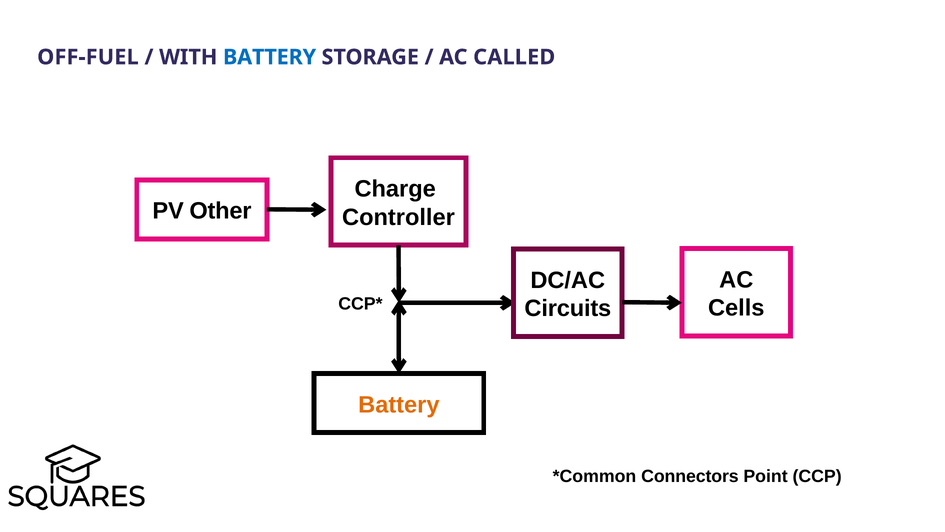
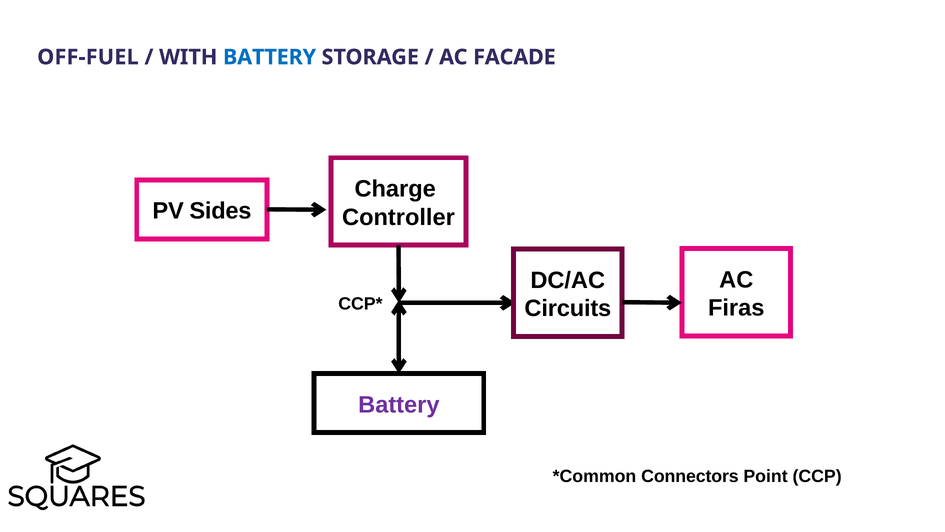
CALLED: CALLED -> FACADE
Other: Other -> Sides
Cells: Cells -> Firas
Battery at (399, 404) colour: orange -> purple
